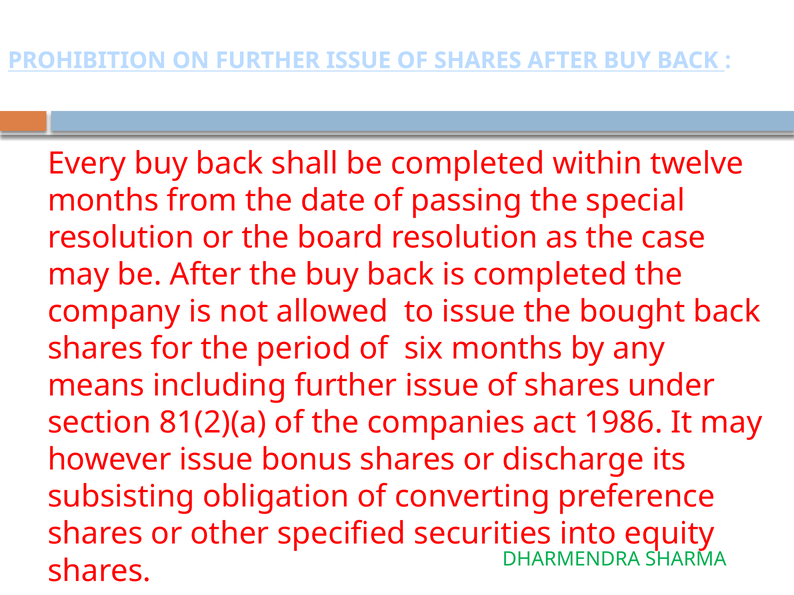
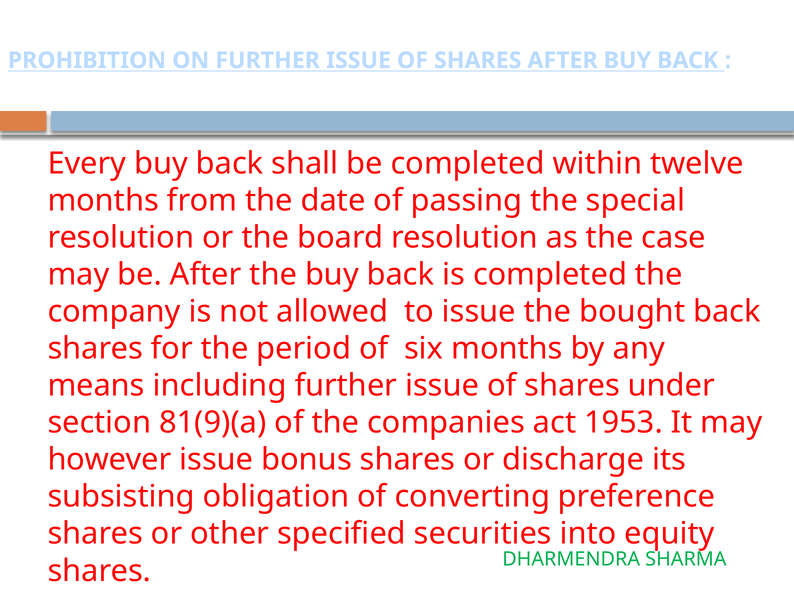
81(2)(a: 81(2)(a -> 81(9)(a
1986: 1986 -> 1953
